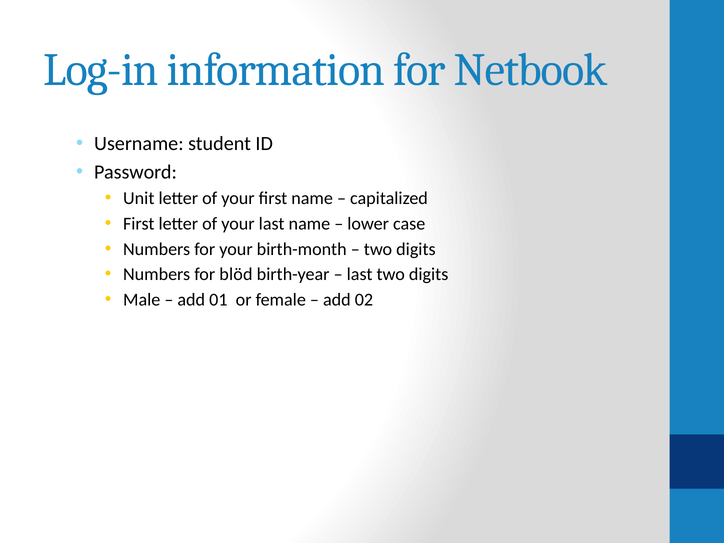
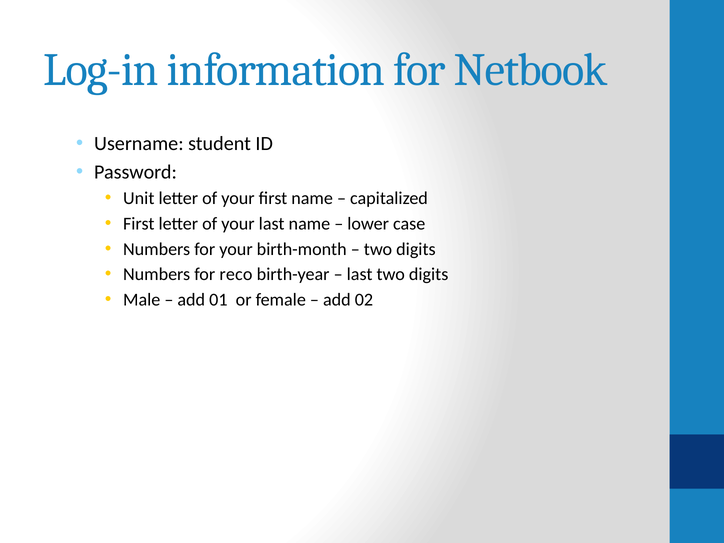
blöd: blöd -> reco
